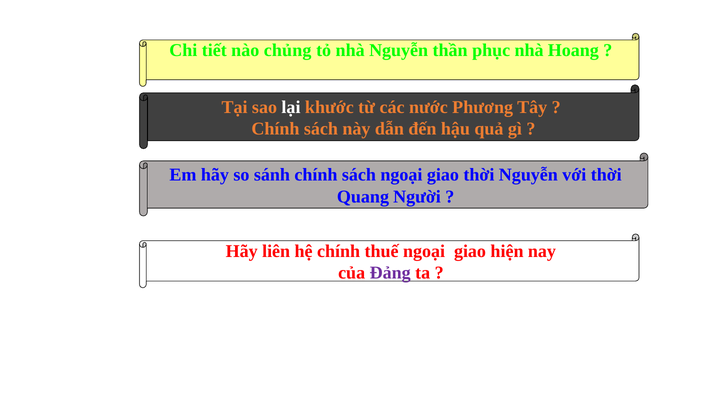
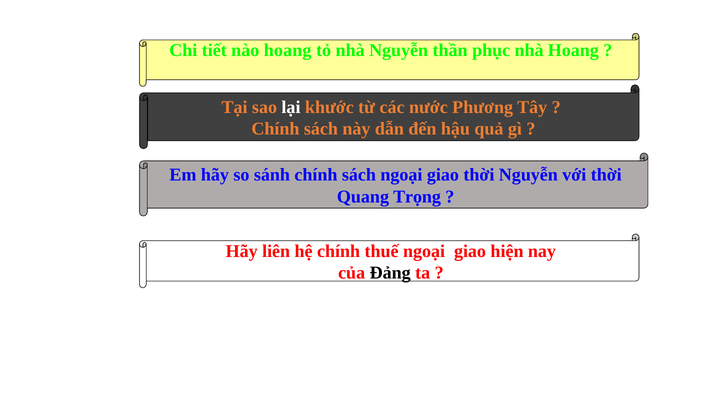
nào chủng: chủng -> hoang
Người: Người -> Trọng
Đảng colour: purple -> black
